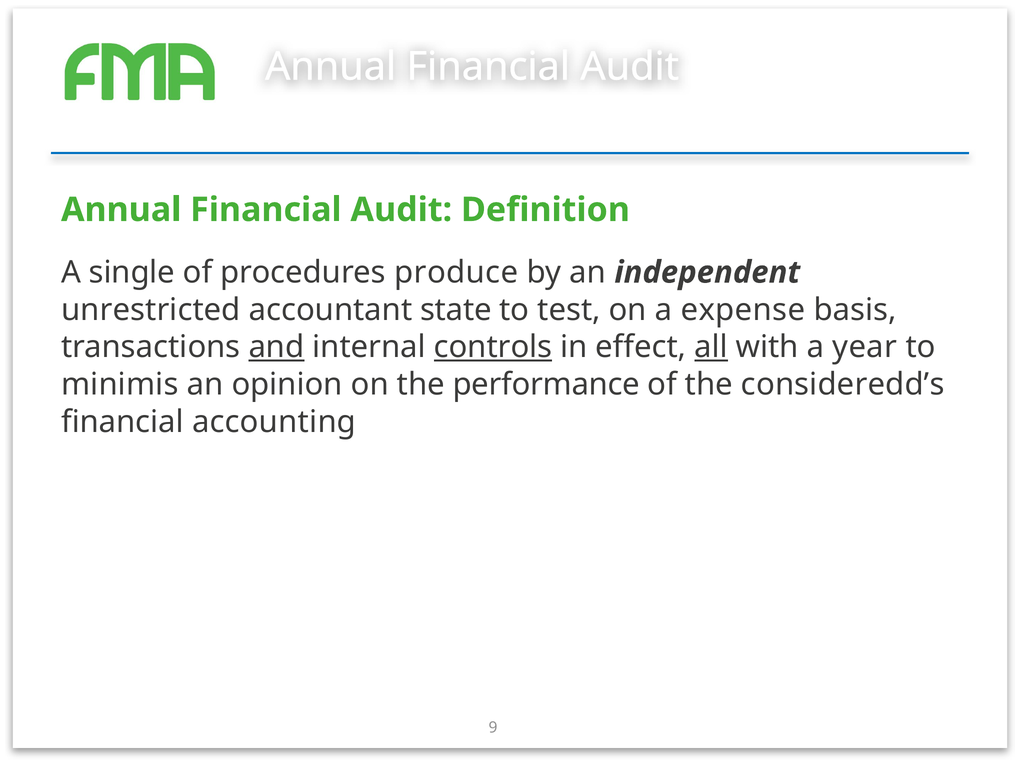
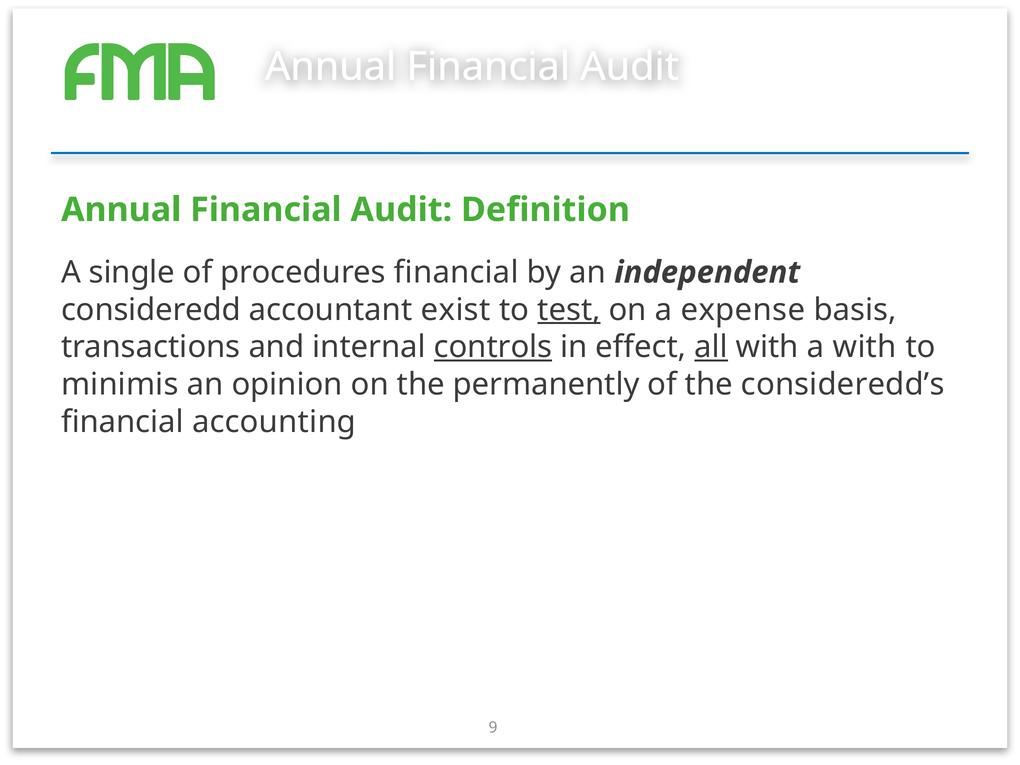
procedures produce: produce -> financial
unrestricted: unrestricted -> consideredd
state: state -> exist
test underline: none -> present
and underline: present -> none
a year: year -> with
performance: performance -> permanently
